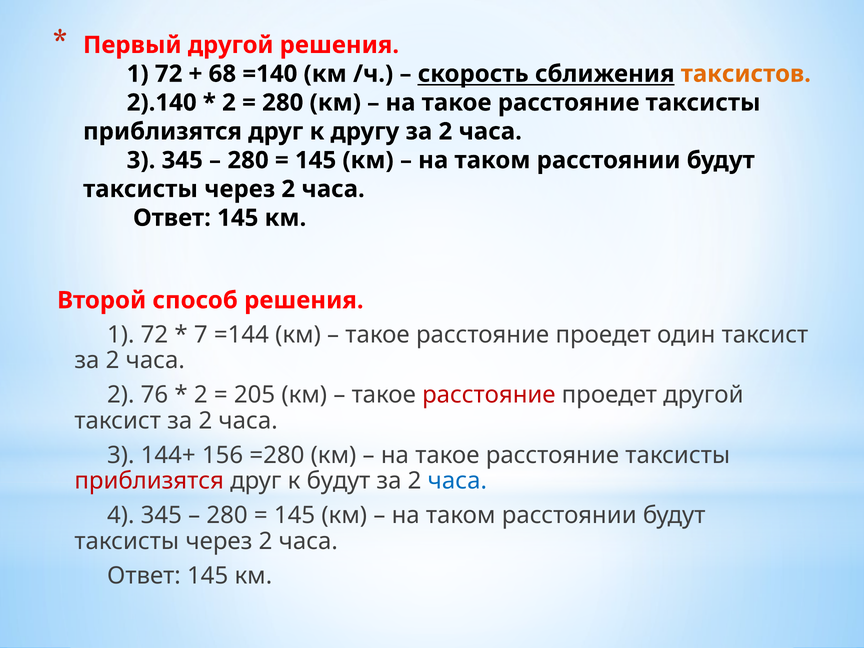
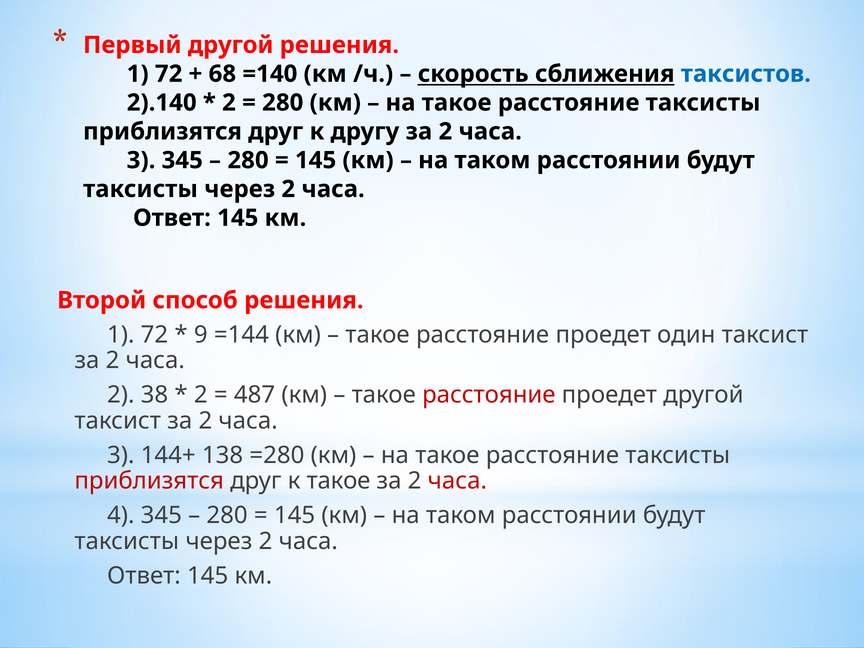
таксистов colour: orange -> blue
7: 7 -> 9
76: 76 -> 38
205: 205 -> 487
156: 156 -> 138
к будут: будут -> такое
часа at (457, 481) colour: blue -> red
